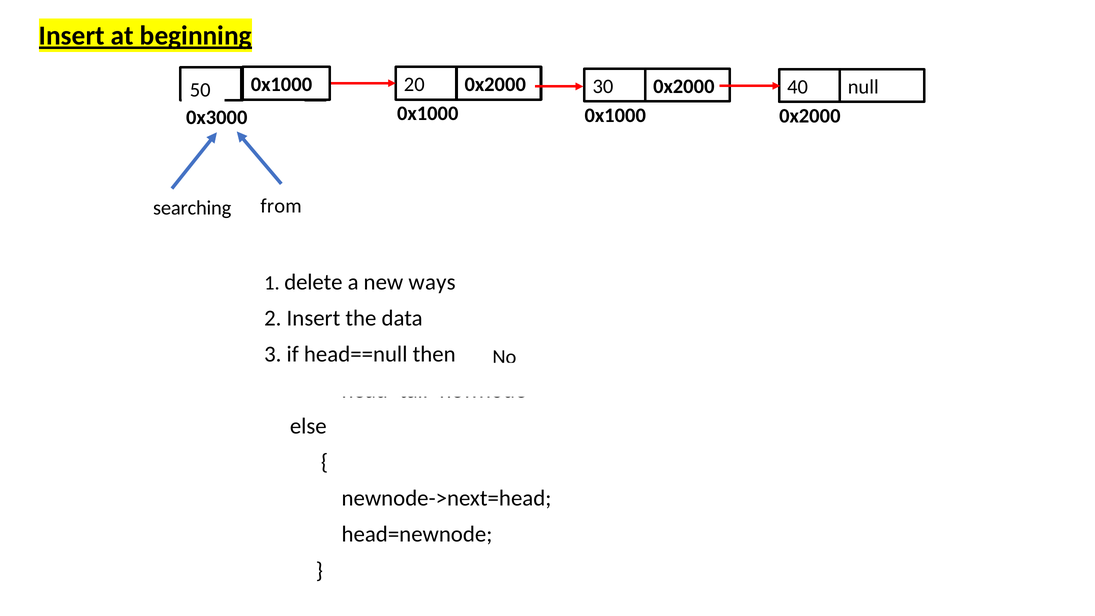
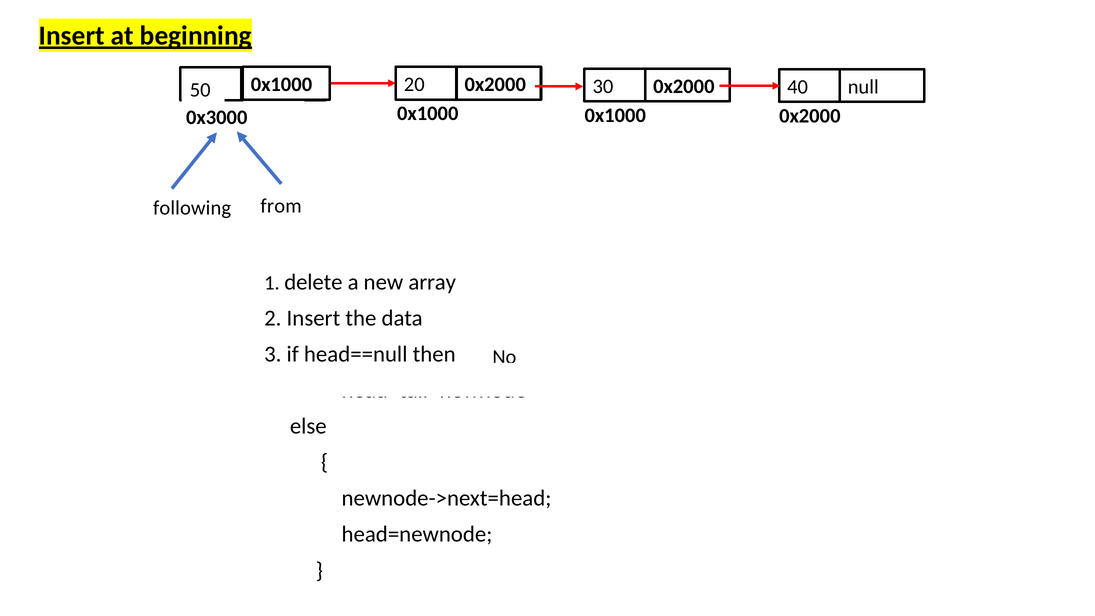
searching: searching -> following
ways: ways -> array
